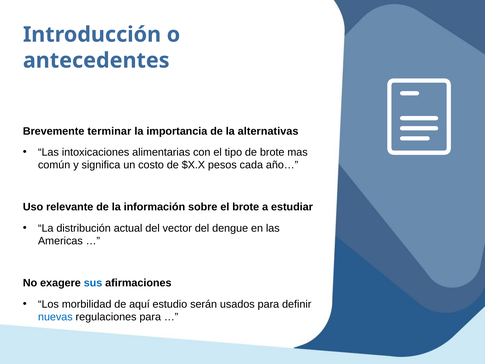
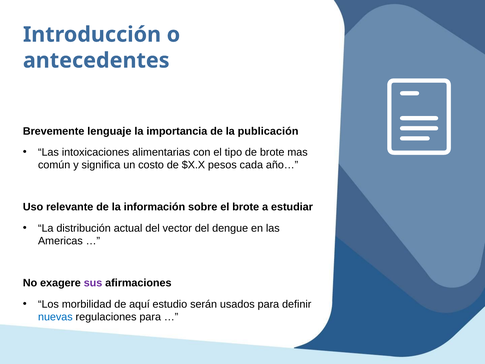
terminar: terminar -> lenguaje
alternativas: alternativas -> publicación
sus colour: blue -> purple
